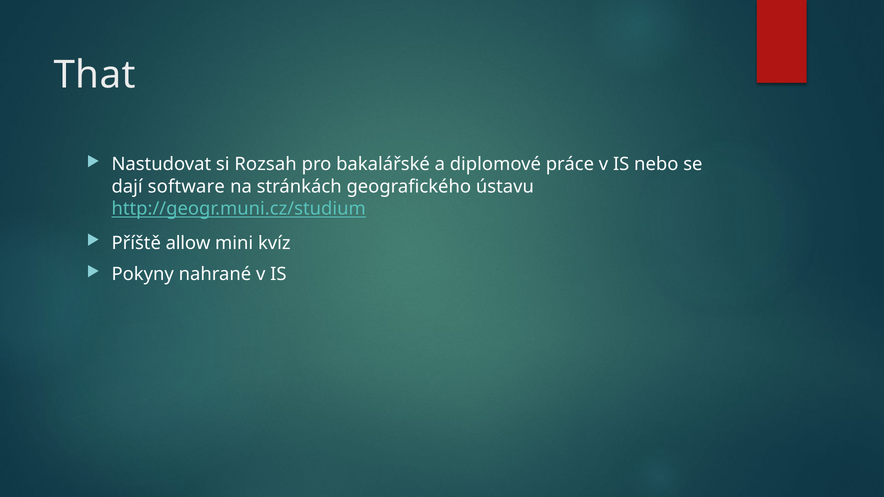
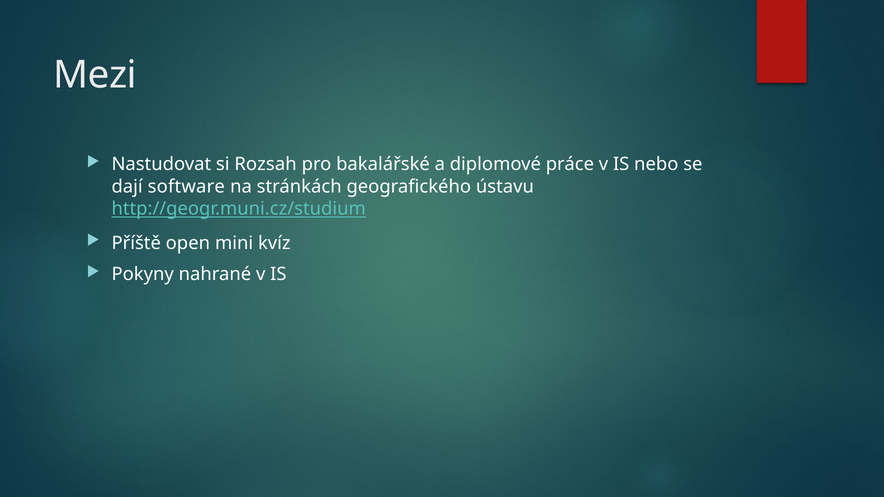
That: That -> Mezi
allow: allow -> open
